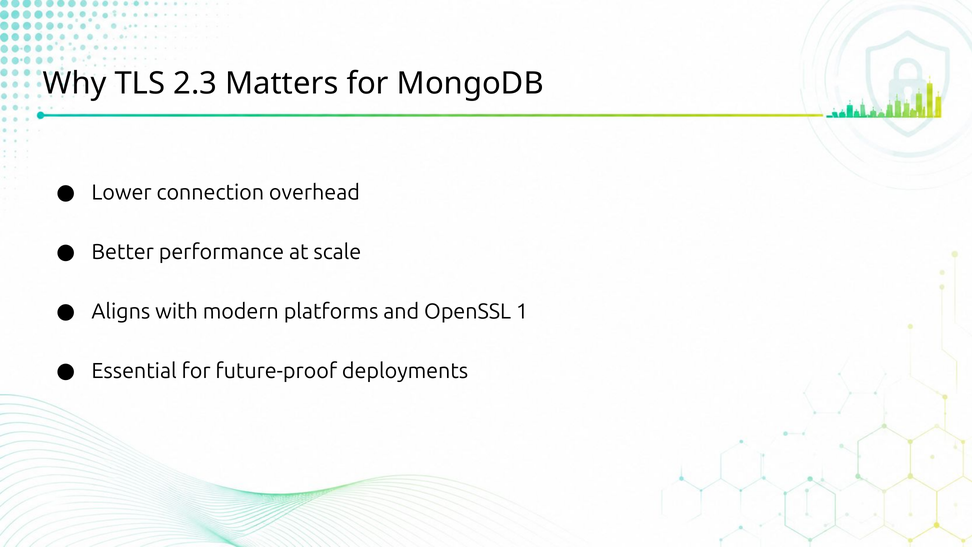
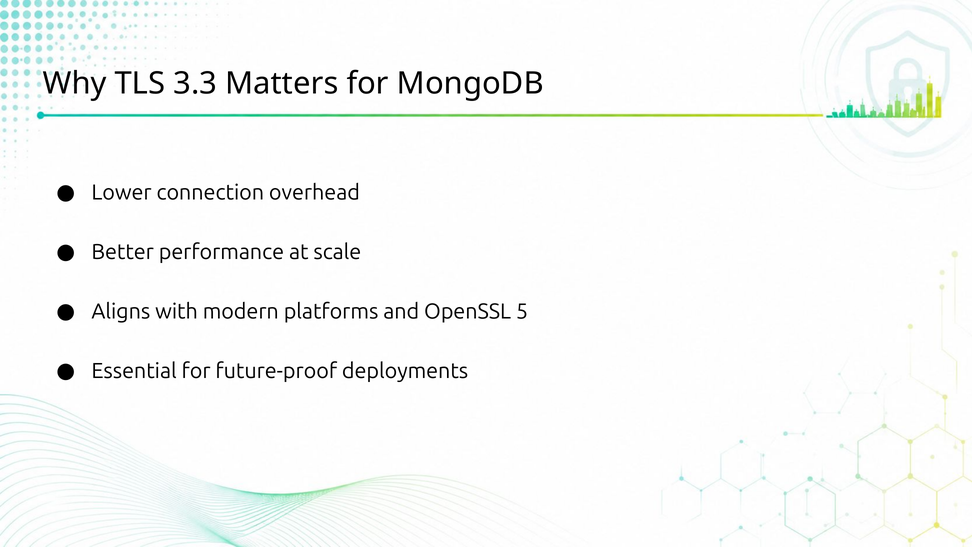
2.3: 2.3 -> 3.3
1: 1 -> 5
